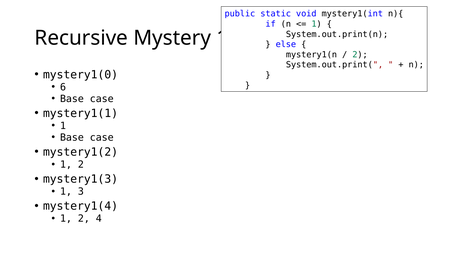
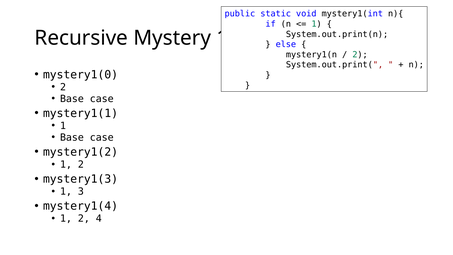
6 at (63, 87): 6 -> 2
